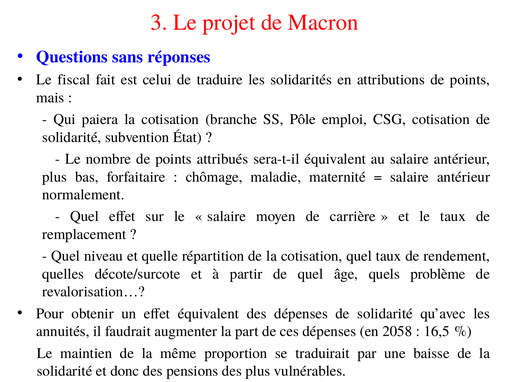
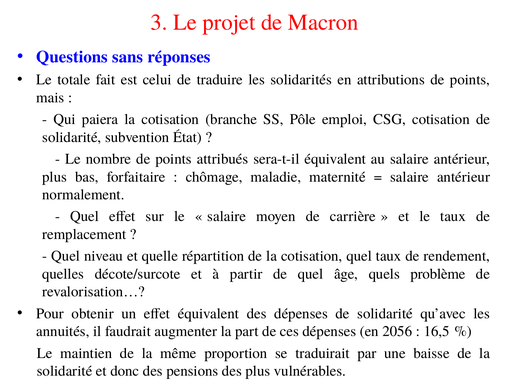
fiscal: fiscal -> totale
2058: 2058 -> 2056
